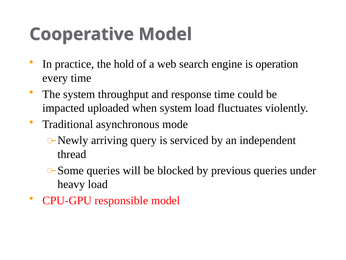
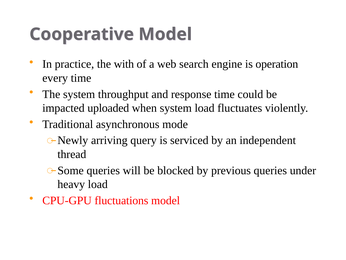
hold: hold -> with
responsible: responsible -> fluctuations
